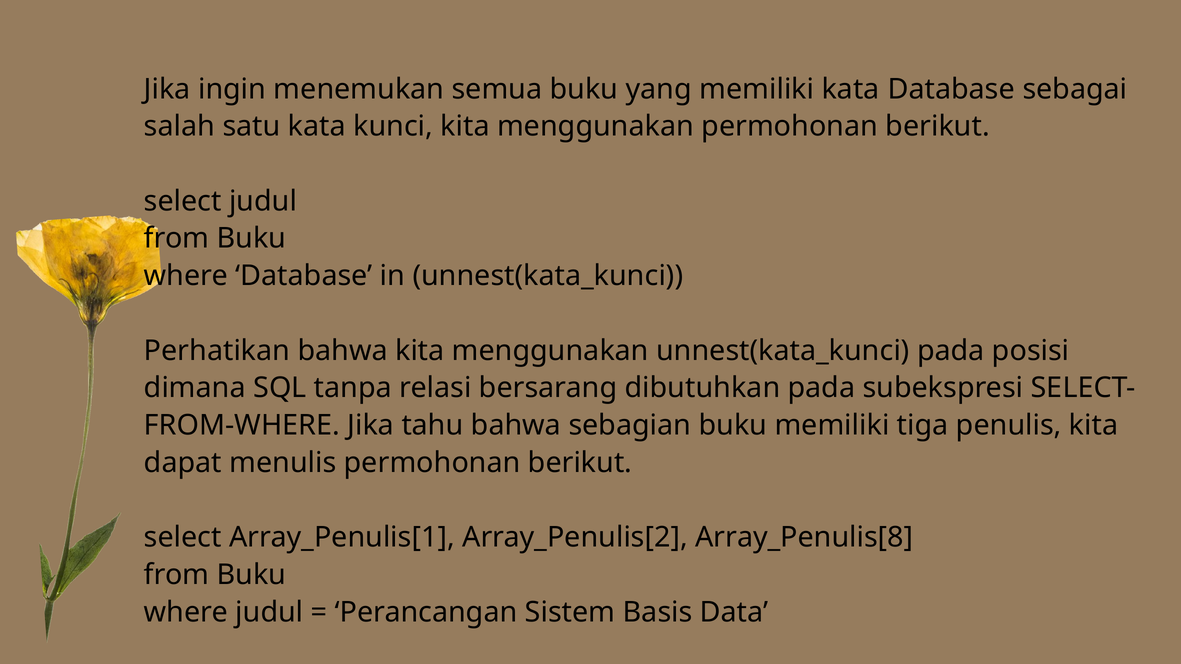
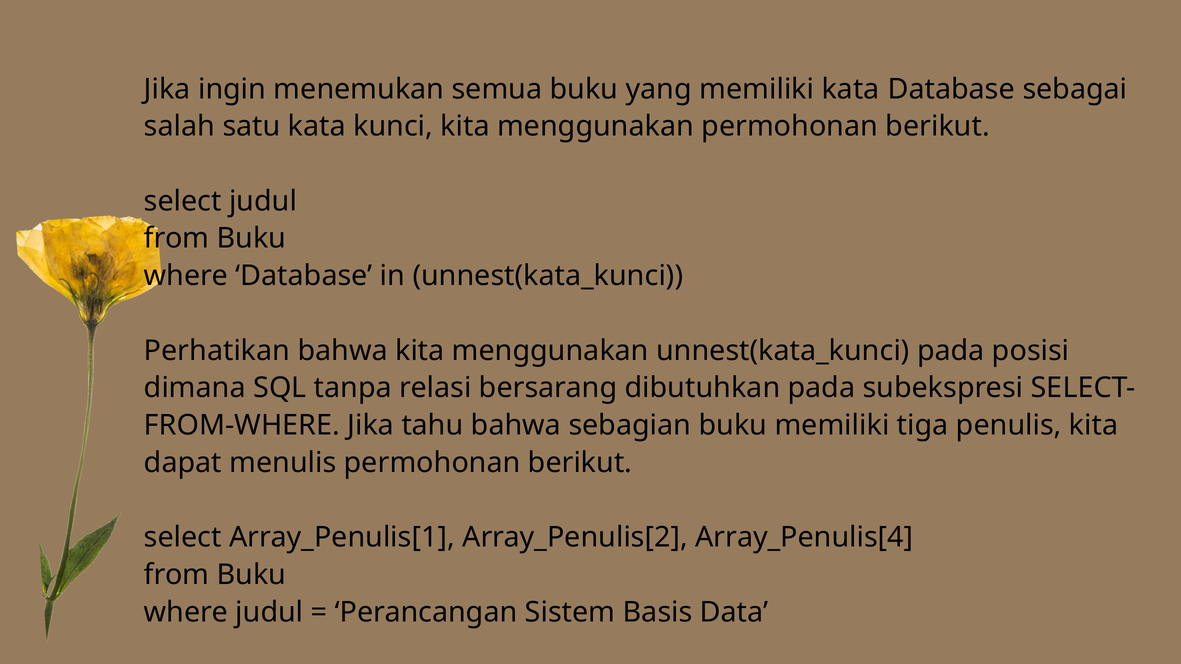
Array_Penulis[8: Array_Penulis[8 -> Array_Penulis[4
